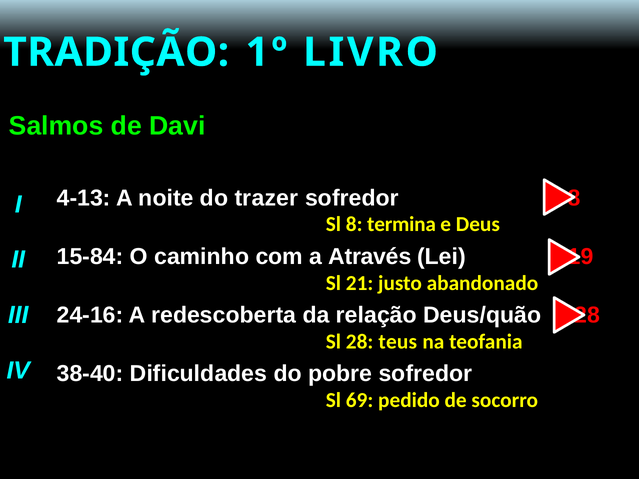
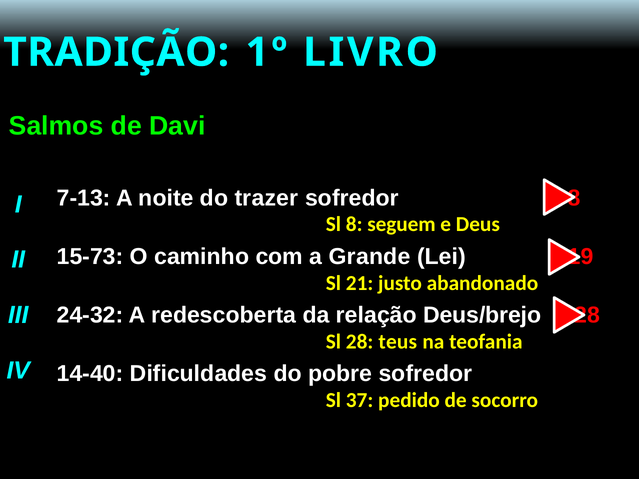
4-13: 4-13 -> 7-13
termina: termina -> seguem
15-84: 15-84 -> 15-73
Através: Através -> Grande
24-16: 24-16 -> 24-32
Deus/quão: Deus/quão -> Deus/brejo
38-40: 38-40 -> 14-40
69: 69 -> 37
